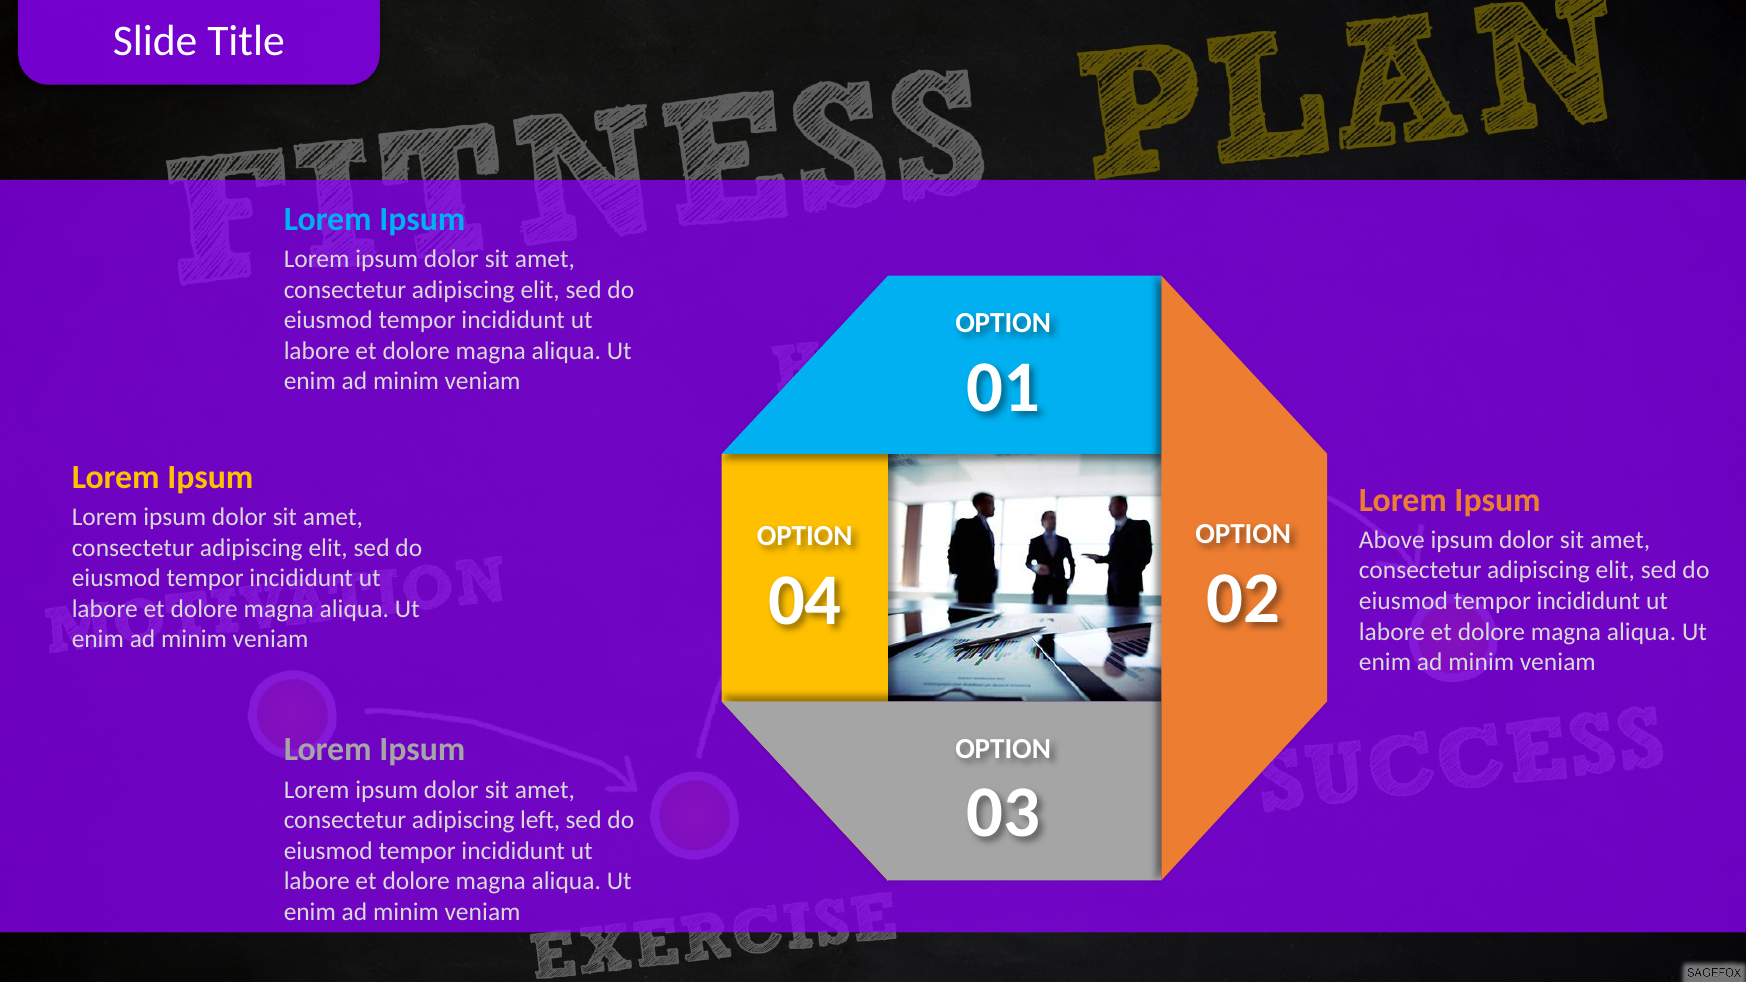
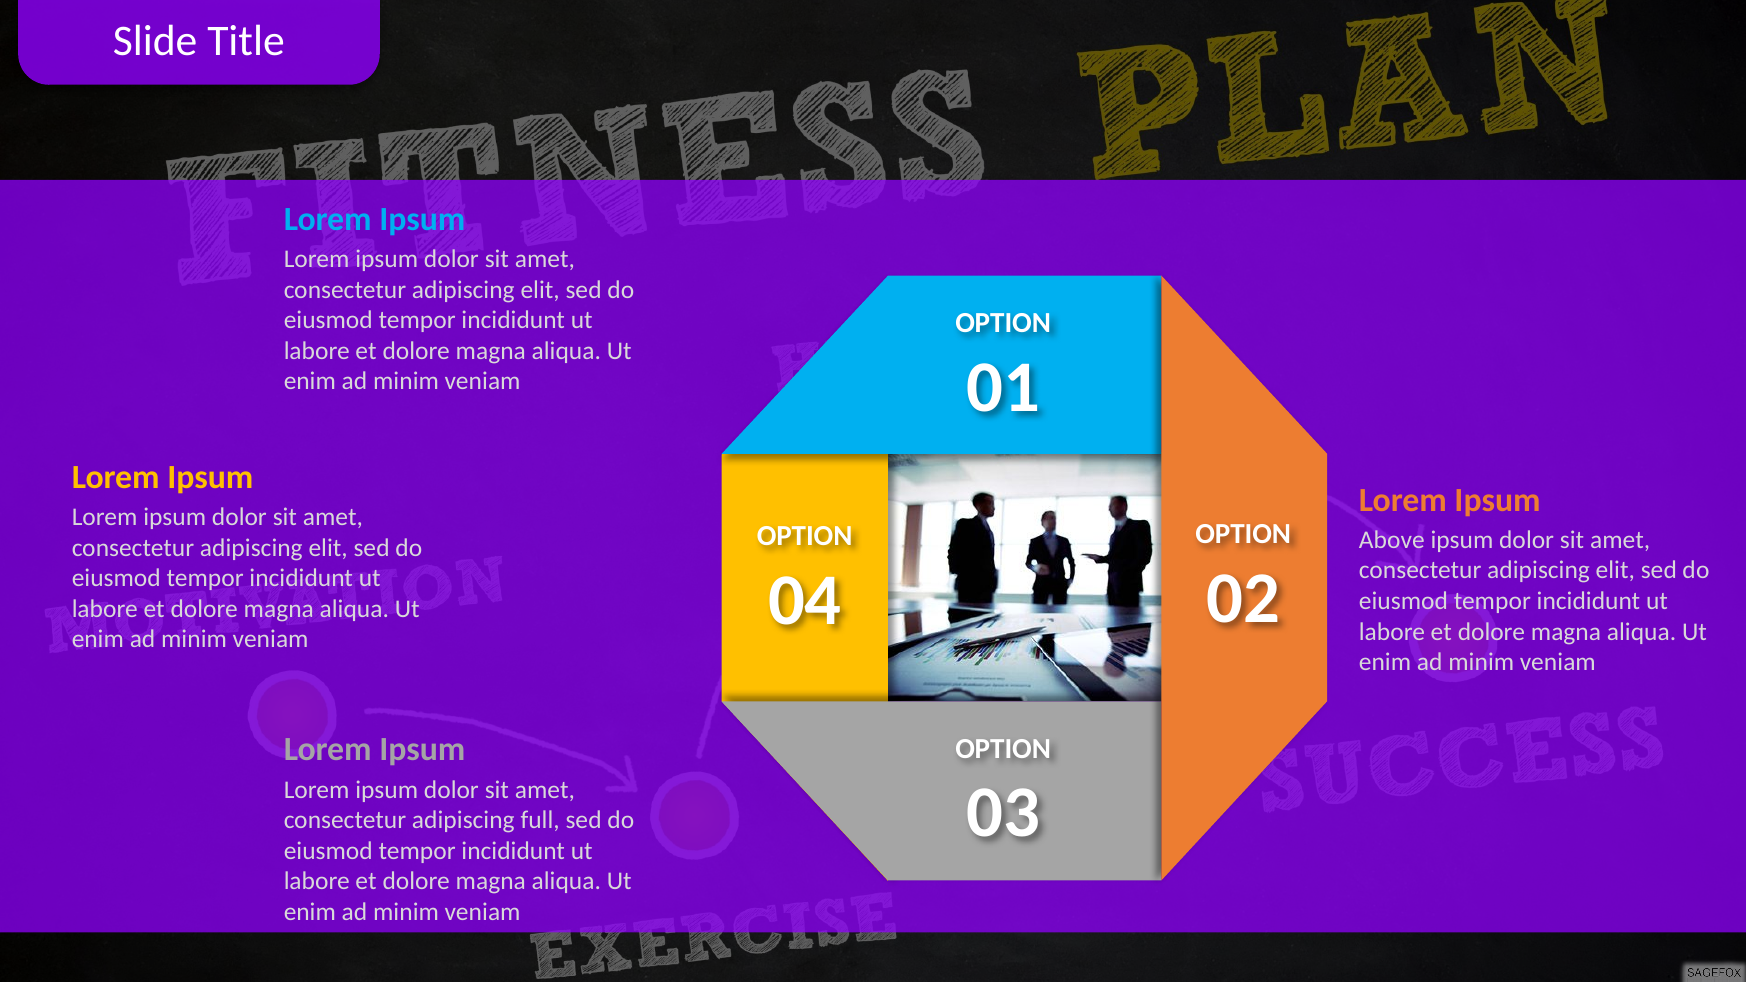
left: left -> full
